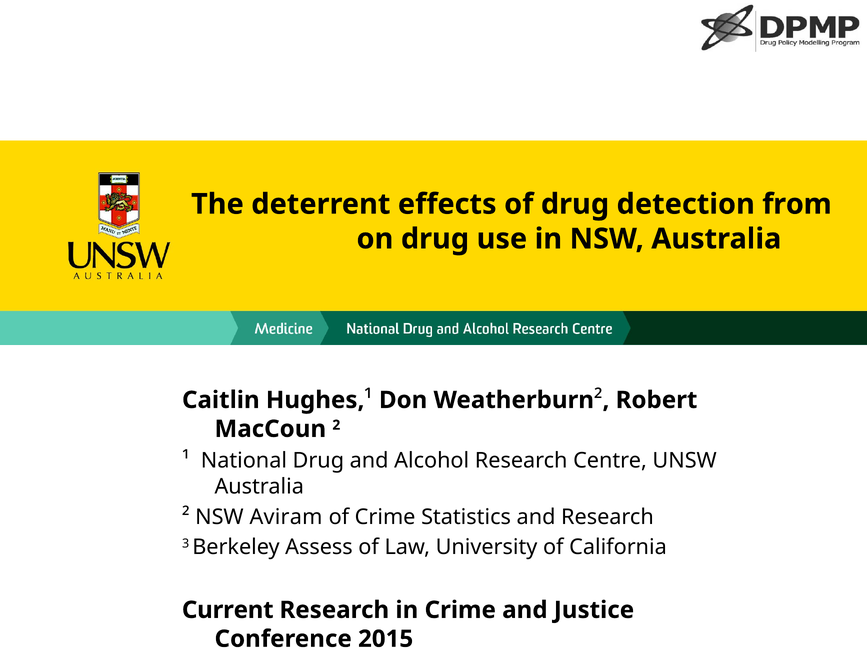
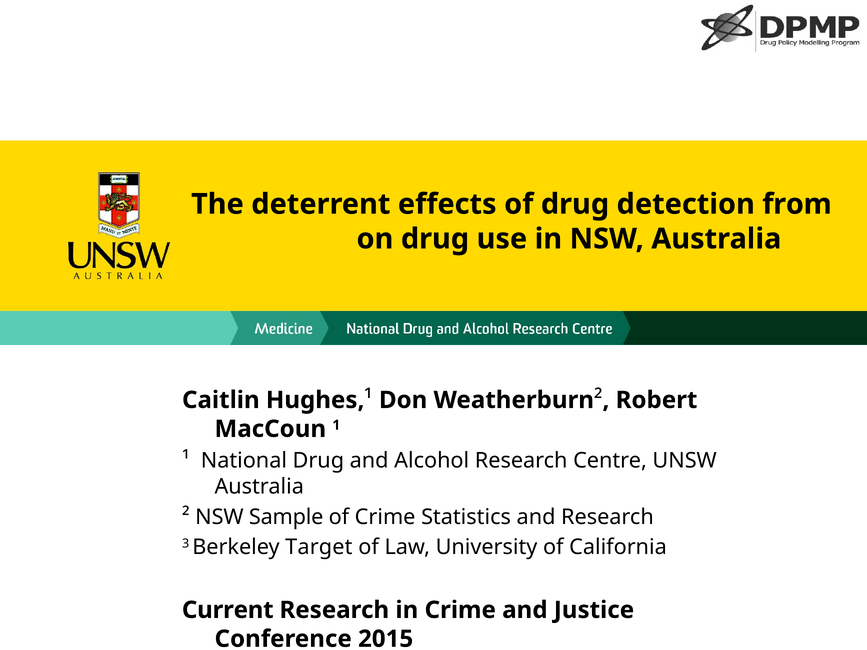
2: 2 -> 1
Aviram: Aviram -> Sample
Assess: Assess -> Target
